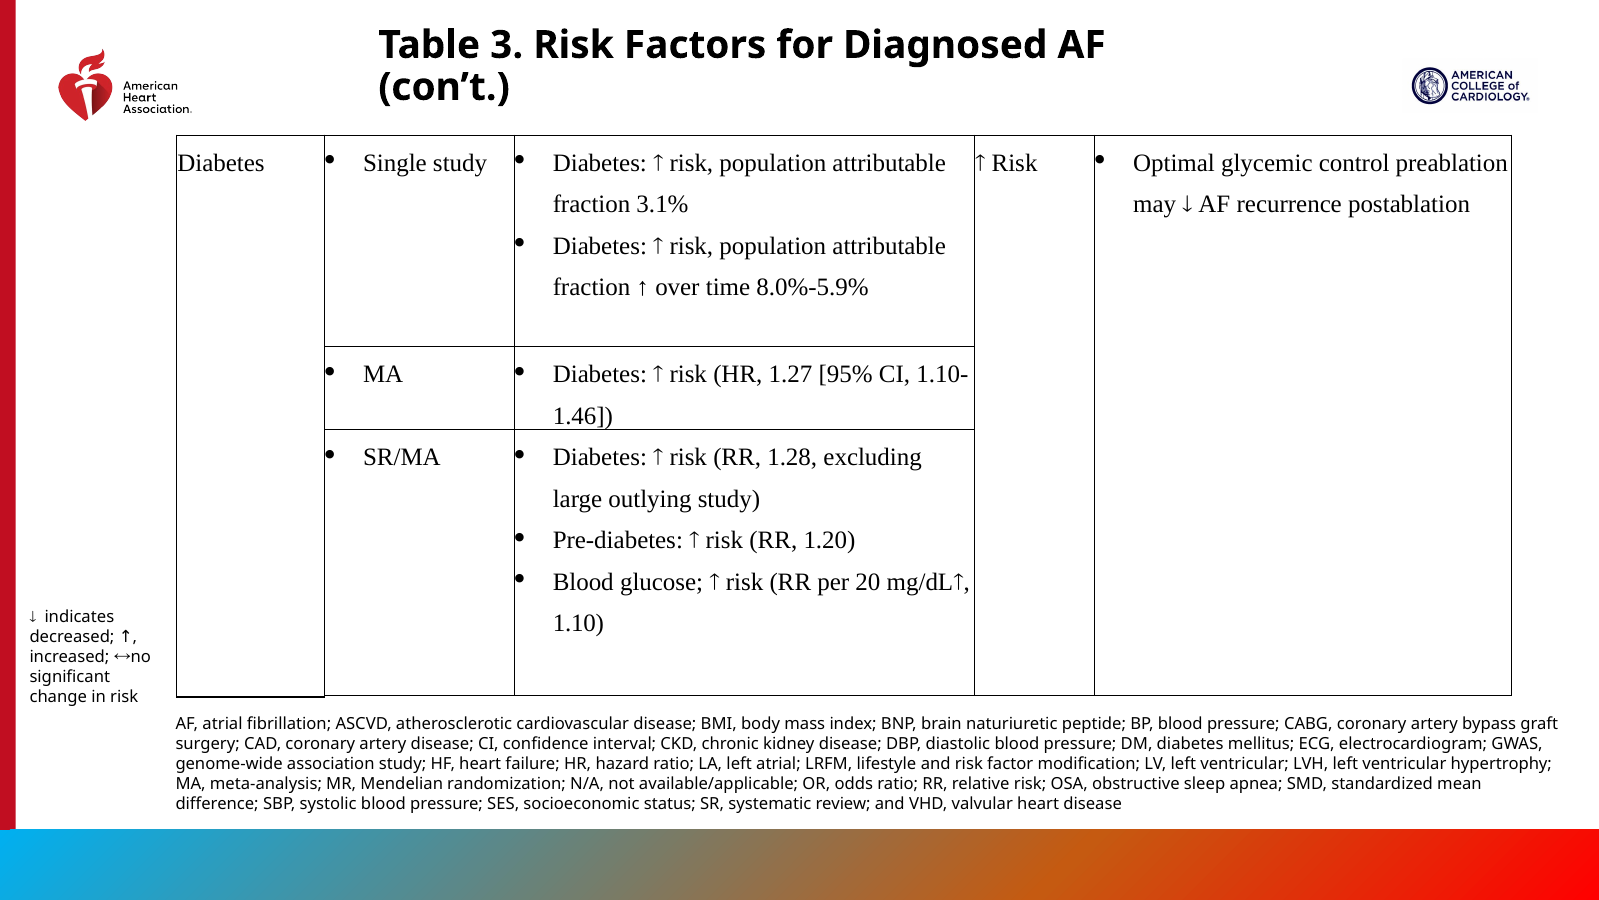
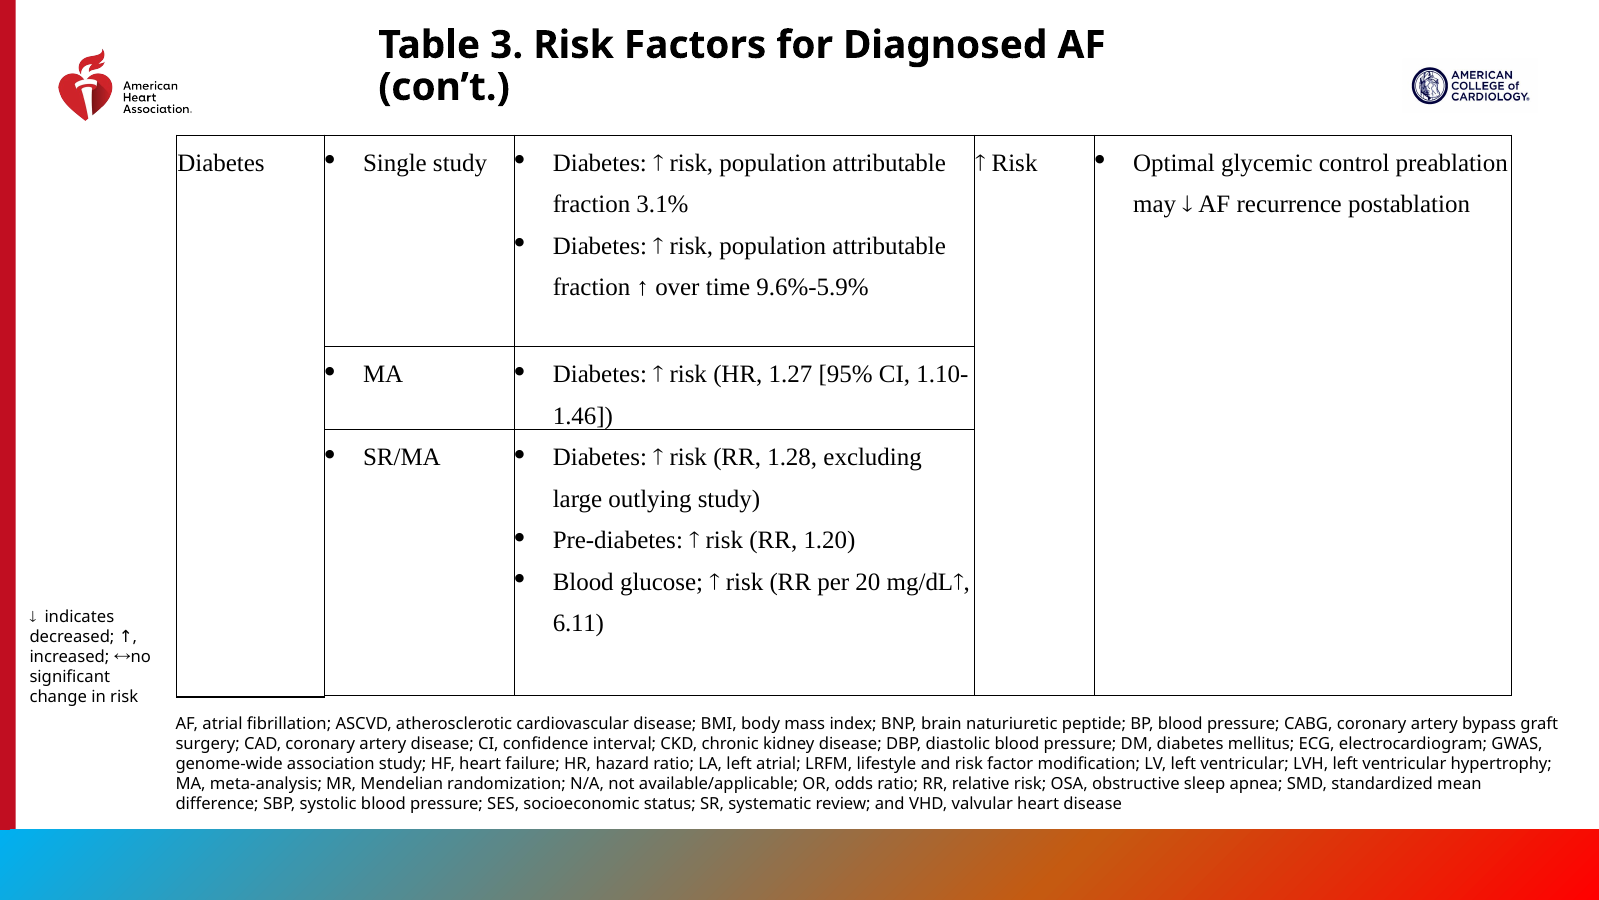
8.0%-5.9%: 8.0%-5.9% -> 9.6%-5.9%
1.10: 1.10 -> 6.11
